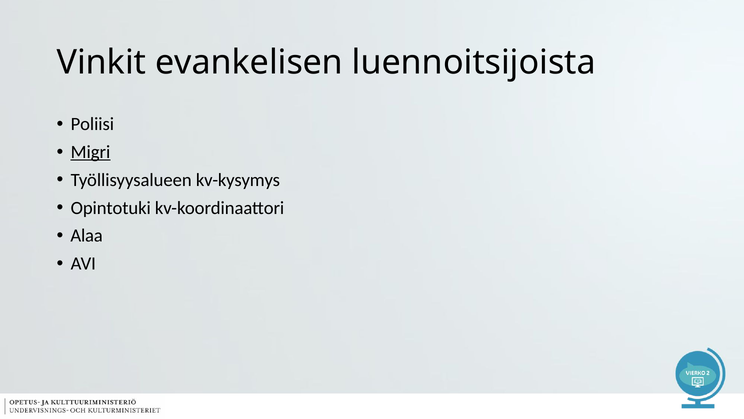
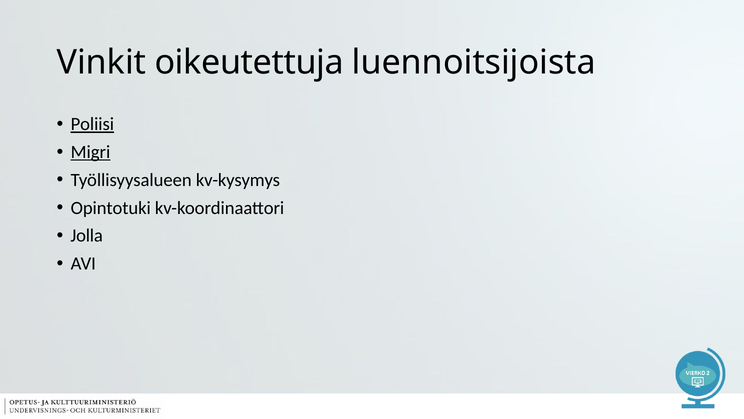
evankelisen: evankelisen -> oikeutettuja
Poliisi underline: none -> present
Alaa: Alaa -> Jolla
